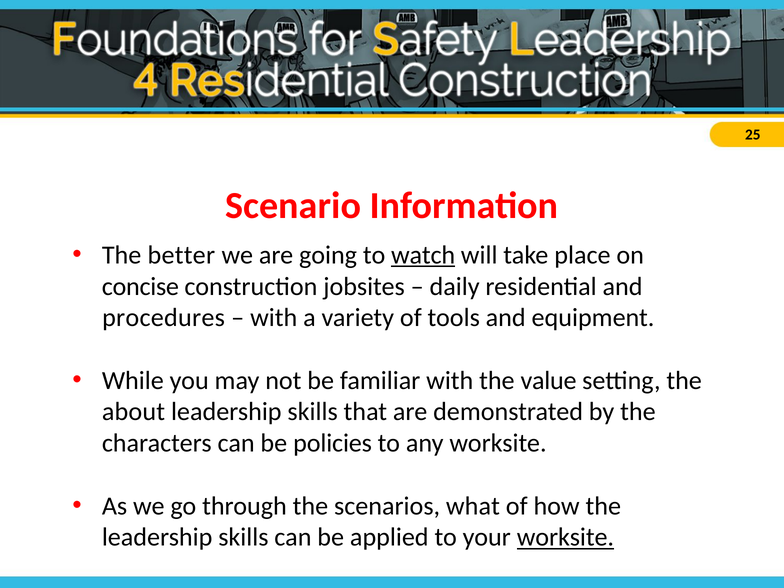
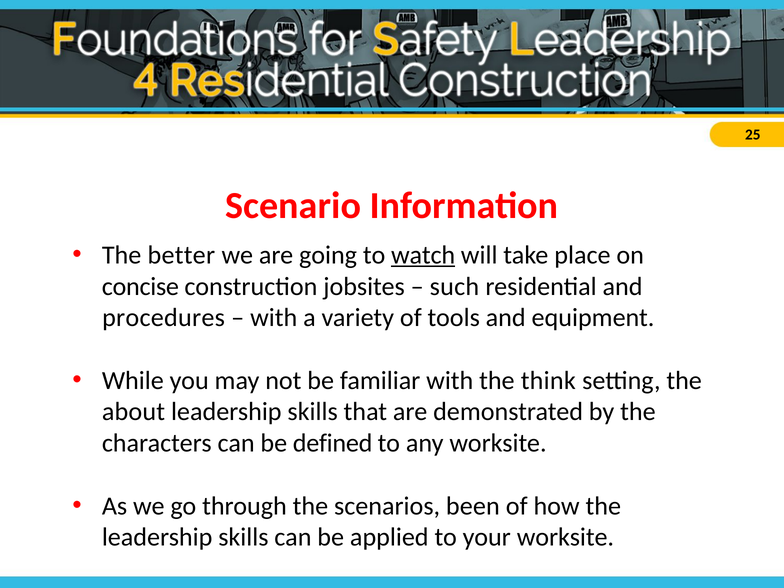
daily: daily -> such
value: value -> think
policies: policies -> defined
what: what -> been
worksite at (565, 537) underline: present -> none
